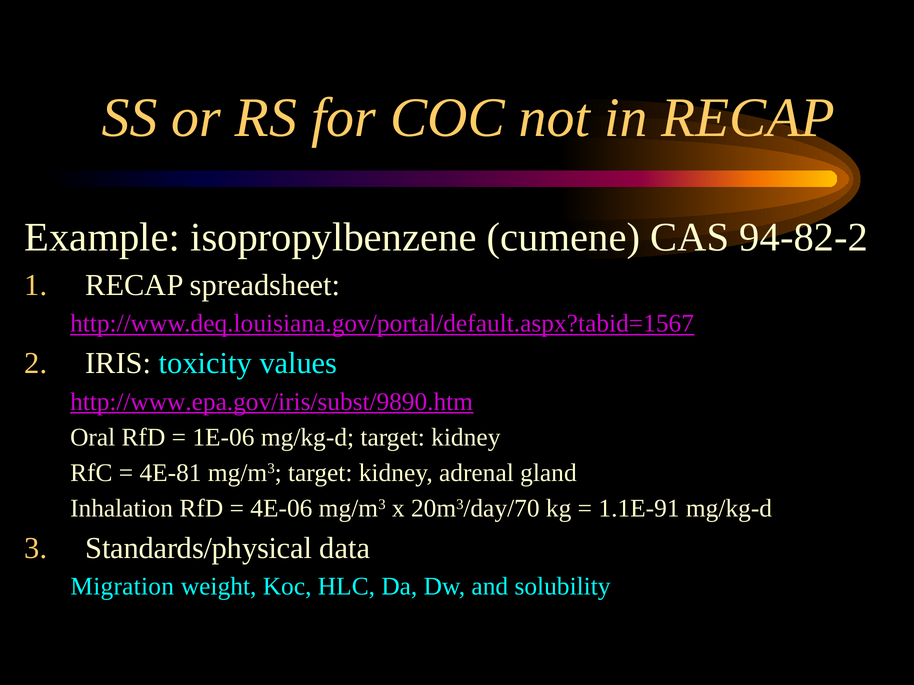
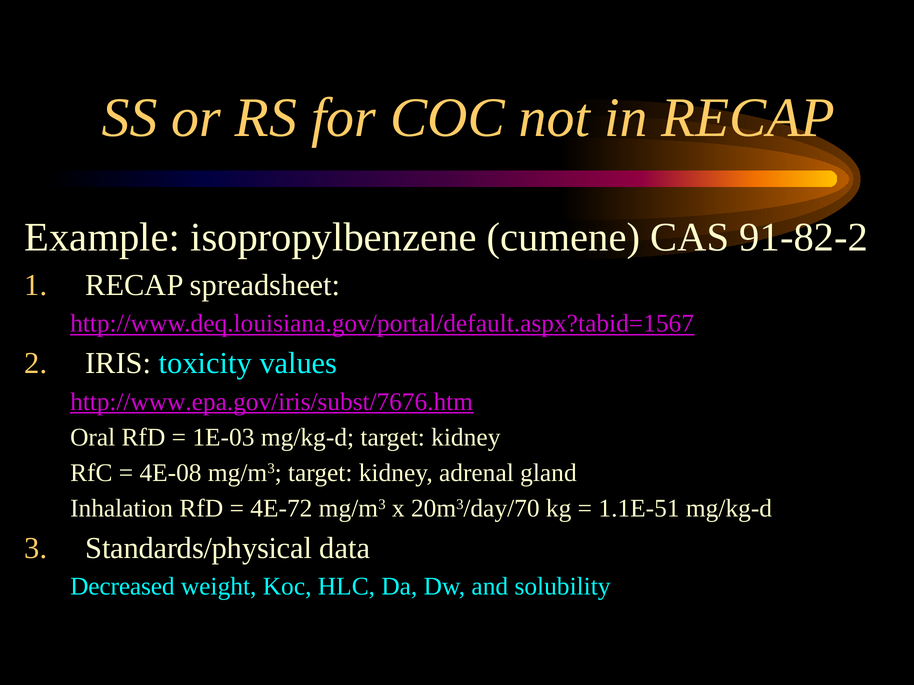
94-82-2: 94-82-2 -> 91-82-2
http://www.epa.gov/iris/subst/9890.htm: http://www.epa.gov/iris/subst/9890.htm -> http://www.epa.gov/iris/subst/7676.htm
1E-06: 1E-06 -> 1E-03
4E-81: 4E-81 -> 4E-08
4E-06: 4E-06 -> 4E-72
1.1E-91: 1.1E-91 -> 1.1E-51
Migration: Migration -> Decreased
